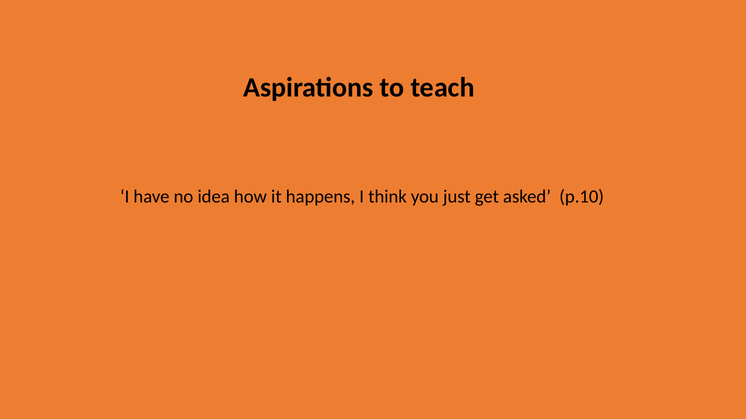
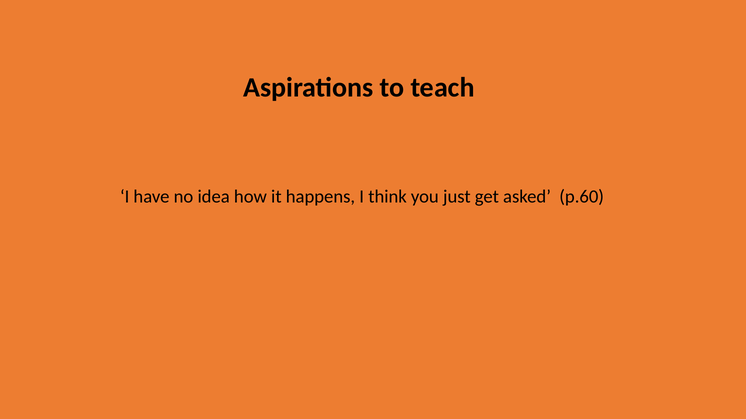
p.10: p.10 -> p.60
